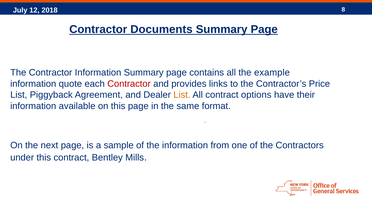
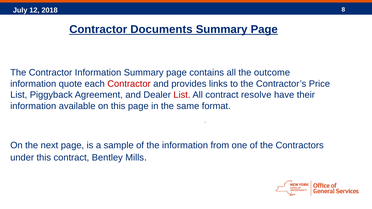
example: example -> outcome
List at (182, 95) colour: orange -> red
options: options -> resolve
